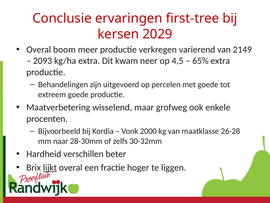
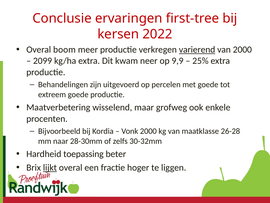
2029: 2029 -> 2022
varierend underline: none -> present
van 2149: 2149 -> 2000
2093: 2093 -> 2099
4,5: 4,5 -> 9,9
65%: 65% -> 25%
verschillen: verschillen -> toepassing
